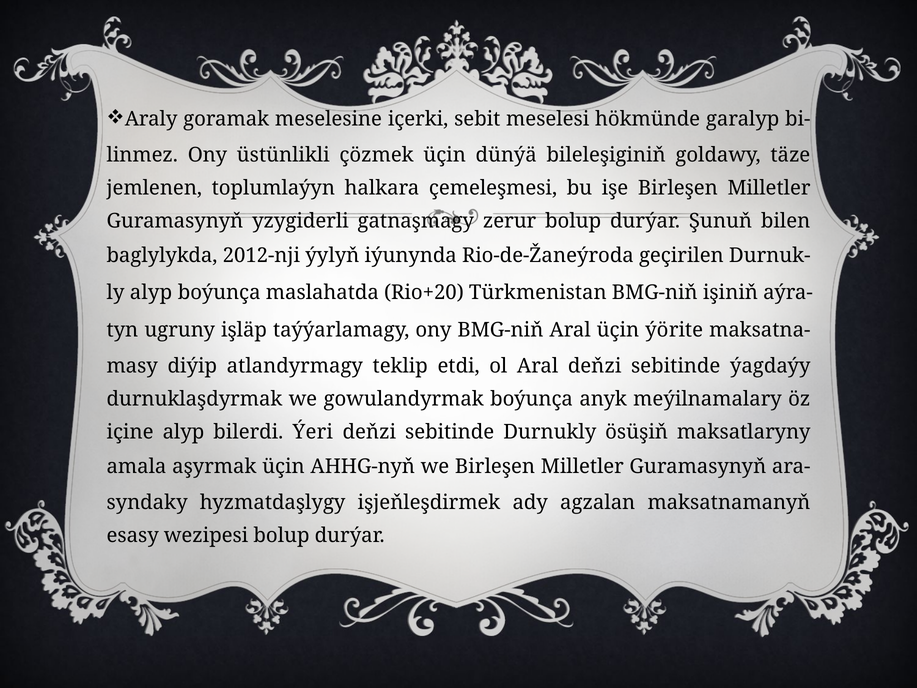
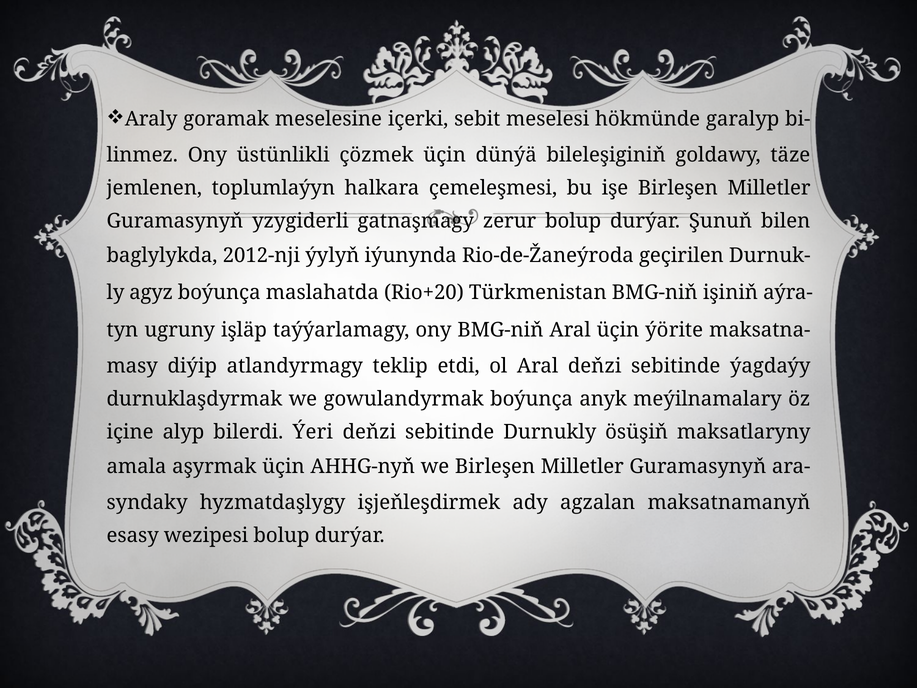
alyp at (151, 293): alyp -> agyz
